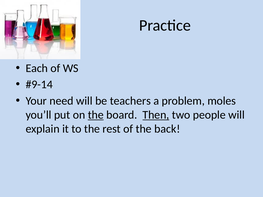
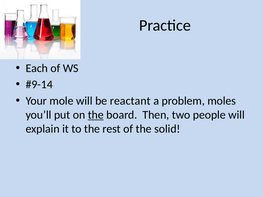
need: need -> mole
teachers: teachers -> reactant
Then underline: present -> none
back: back -> solid
